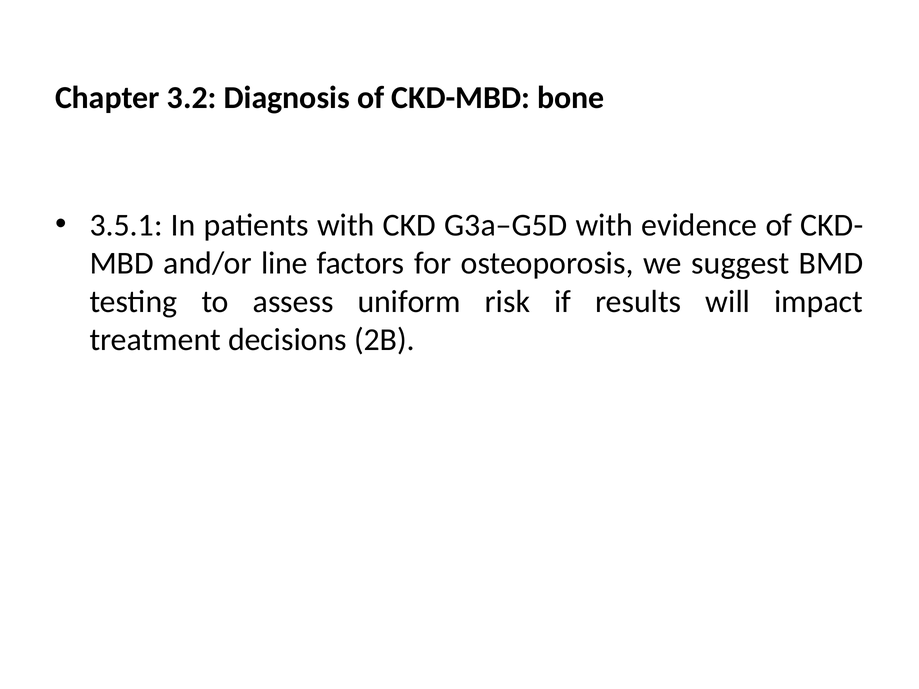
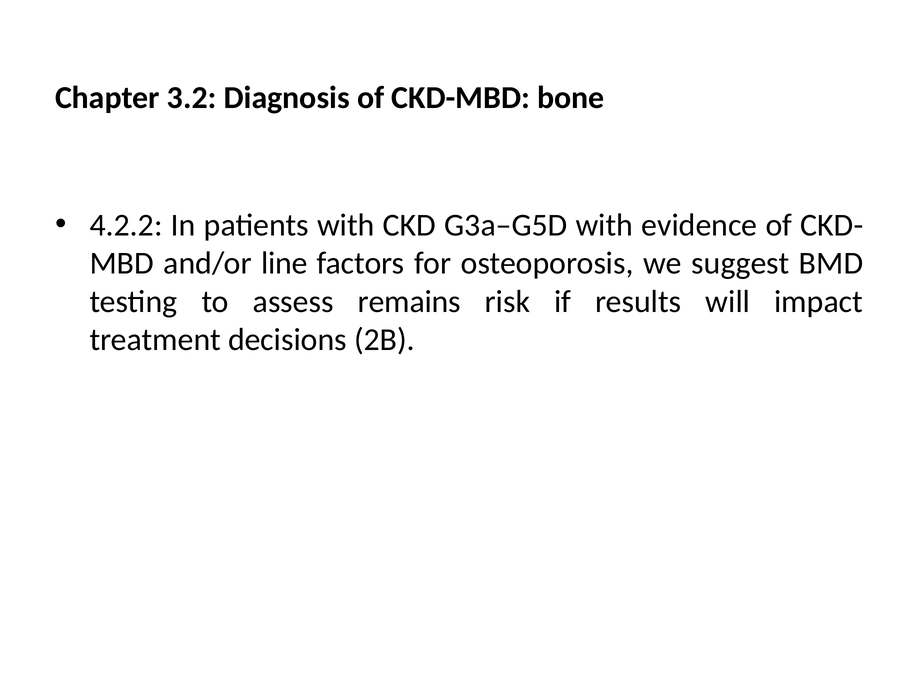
3.5.1: 3.5.1 -> 4.2.2
uniform: uniform -> remains
